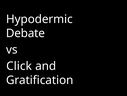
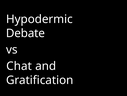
Click: Click -> Chat
